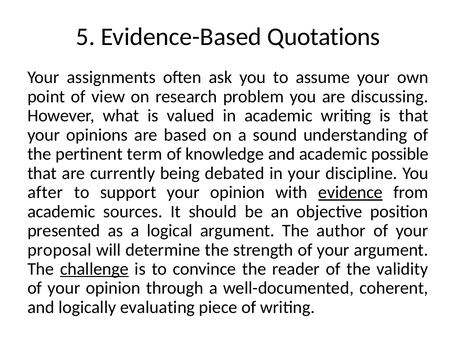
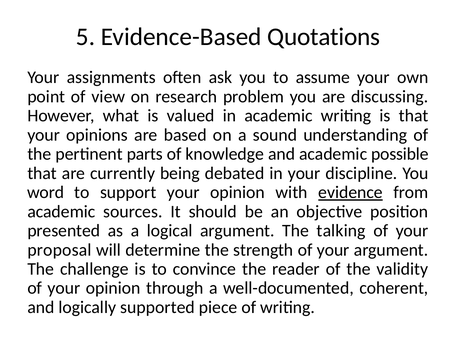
term: term -> parts
after: after -> word
author: author -> talking
challenge underline: present -> none
evaluating: evaluating -> supported
